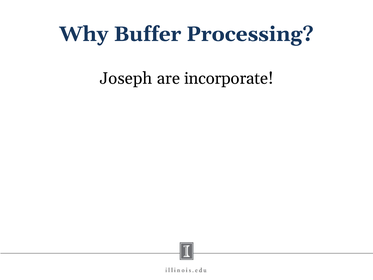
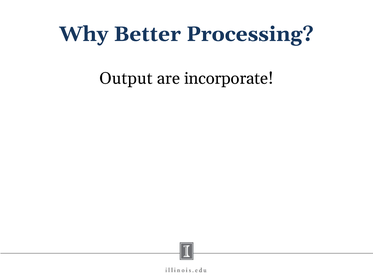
Buffer: Buffer -> Better
Joseph: Joseph -> Output
